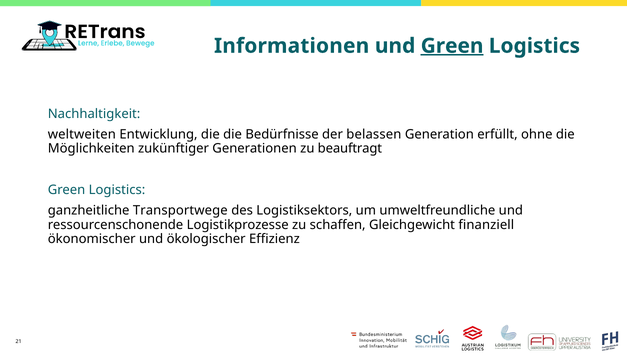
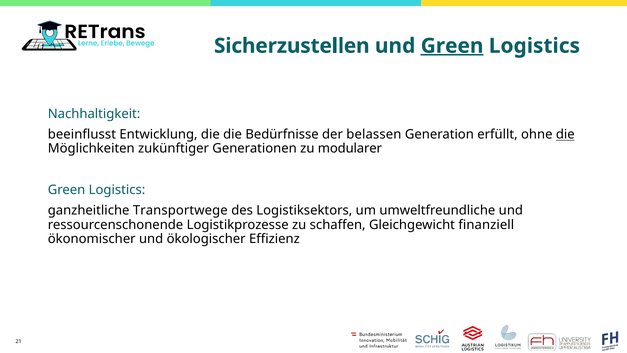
Informationen: Informationen -> Sicherzustellen
weltweiten: weltweiten -> beeinflusst
die at (565, 134) underline: none -> present
beauftragt: beauftragt -> modularer
